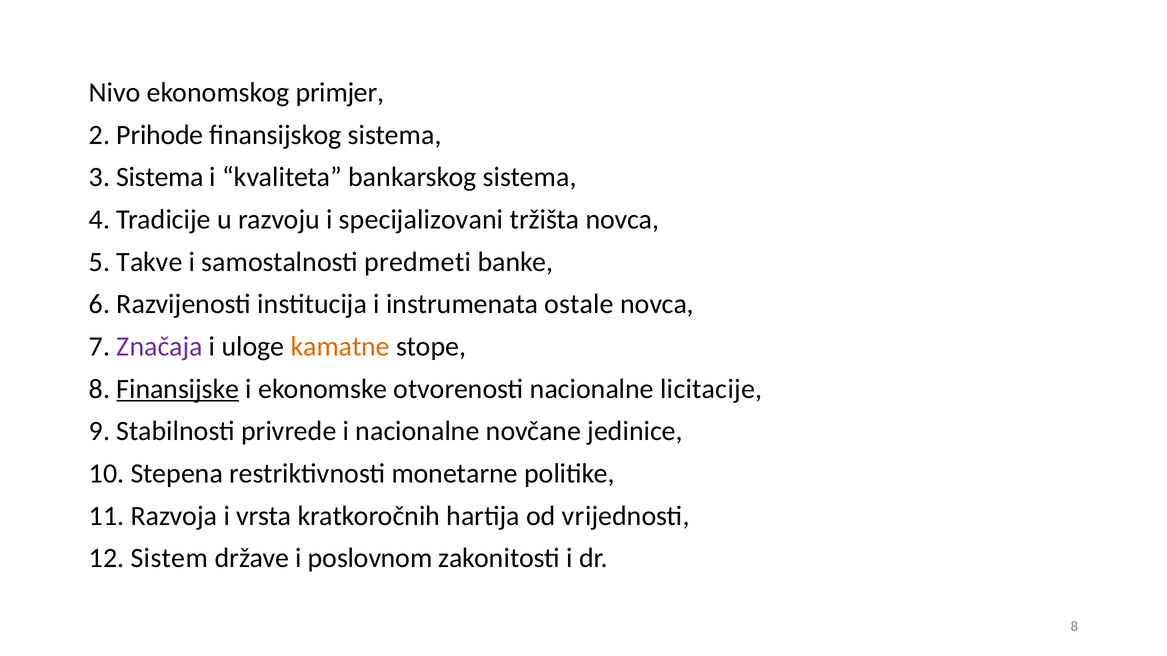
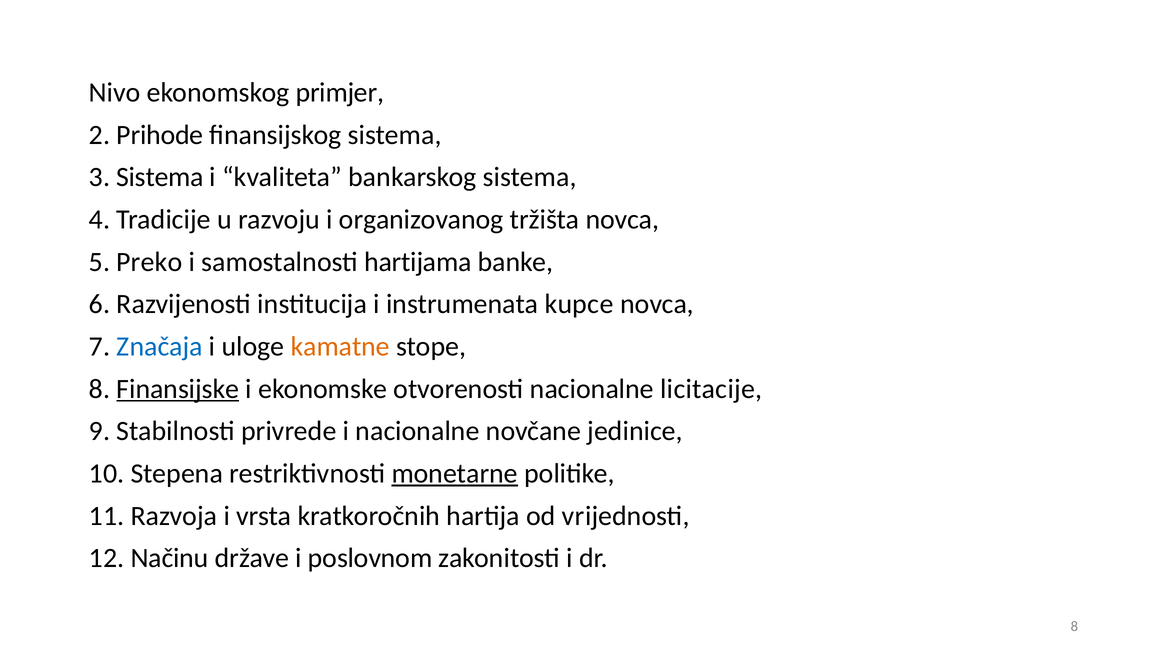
specijalizovani: specijalizovani -> organizovanog
Takve: Takve -> Preko
predmeti: predmeti -> hartijama
ostale: ostale -> kupce
Značaja colour: purple -> blue
monetarne underline: none -> present
Sistem: Sistem -> Načinu
